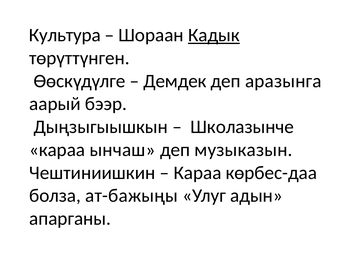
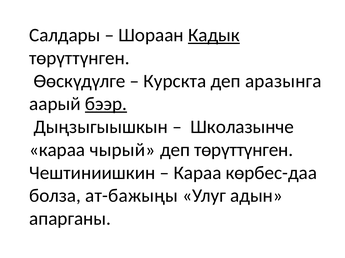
Культура: Культура -> Салдары
Демдек: Демдек -> Курскта
бээр underline: none -> present
ынчаш: ынчаш -> чырый
деп музыказын: музыказын -> төрүттүнген
